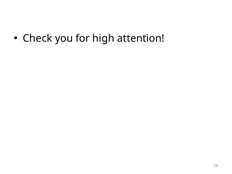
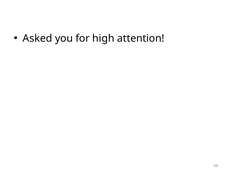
Check: Check -> Asked
